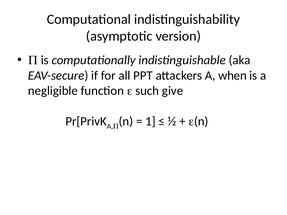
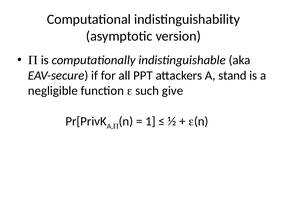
when: when -> stand
